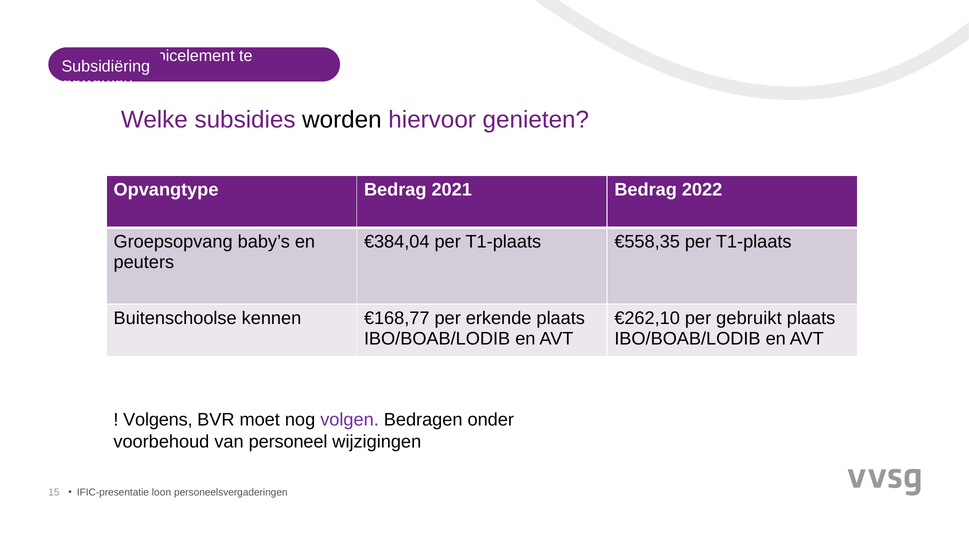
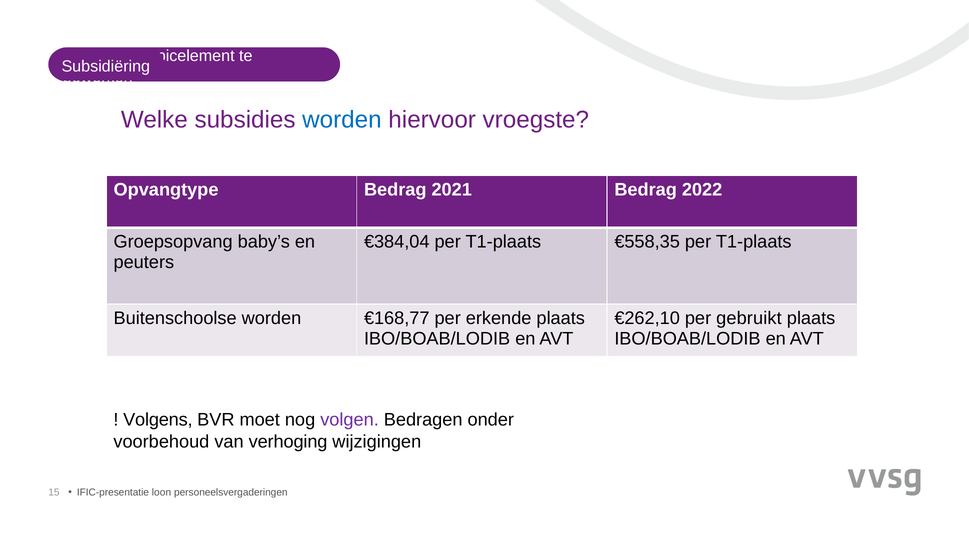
worden at (342, 120) colour: black -> blue
genieten: genieten -> vroegste
Buitenschoolse kennen: kennen -> worden
personeel: personeel -> verhoging
